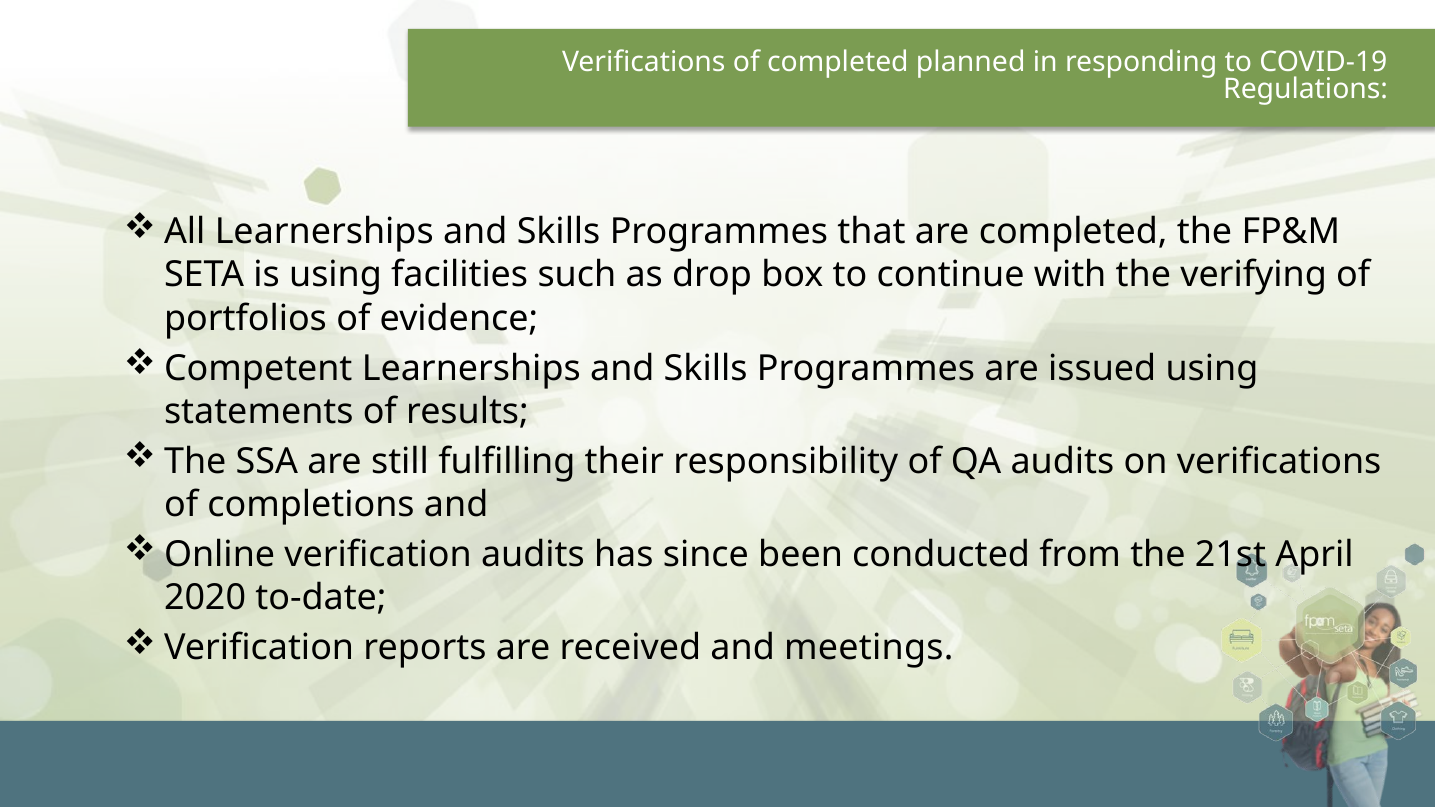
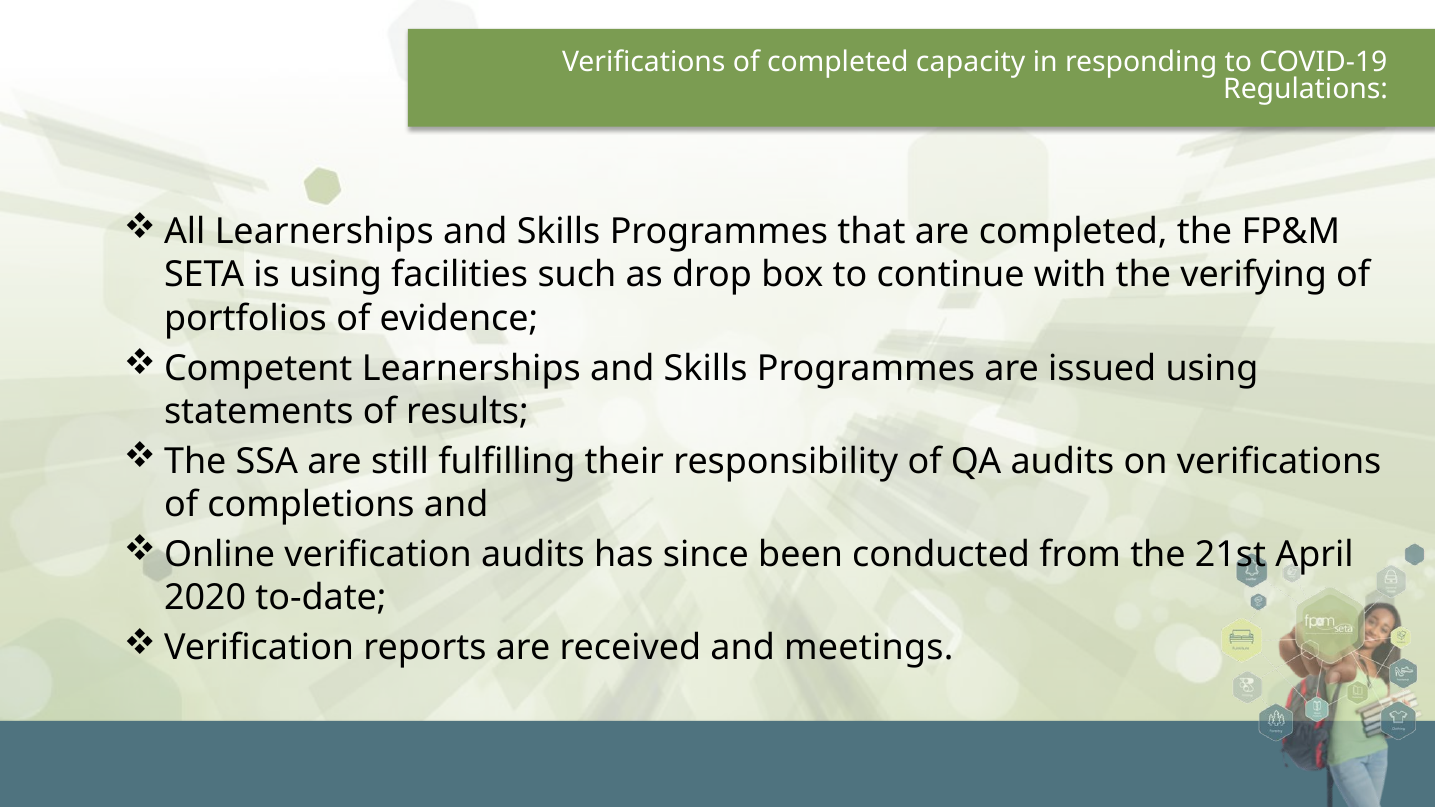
planned: planned -> capacity
